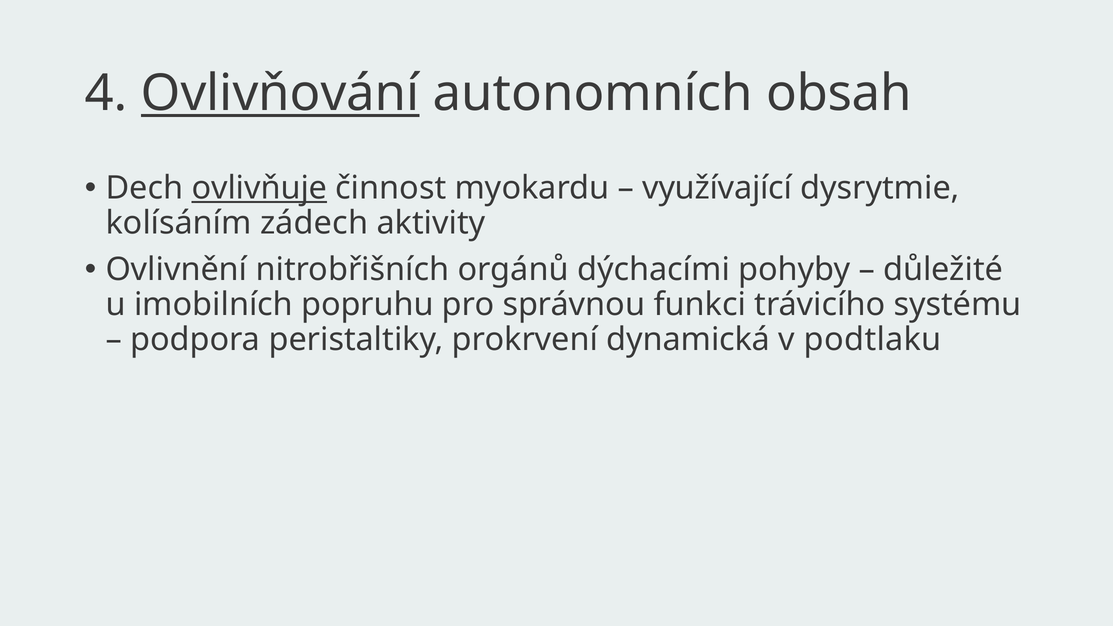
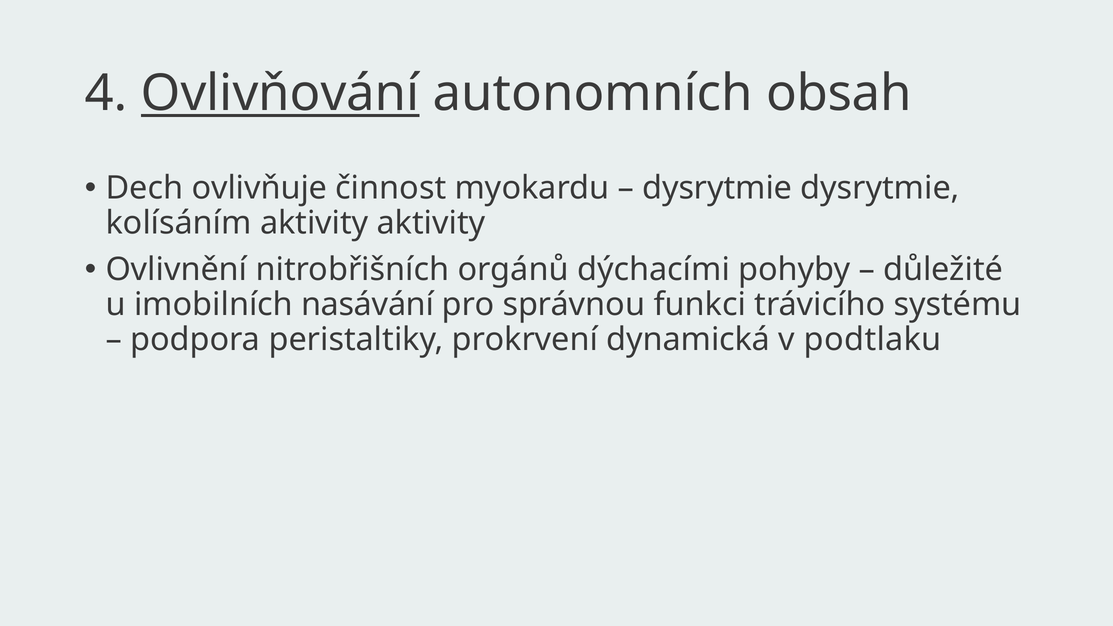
ovlivňuje underline: present -> none
využívající at (717, 188): využívající -> dysrytmie
kolísáním zádech: zádech -> aktivity
popruhu: popruhu -> nasávání
